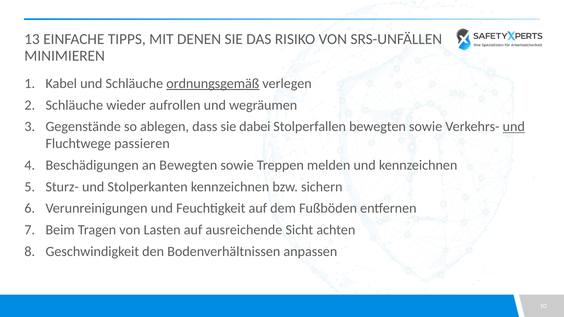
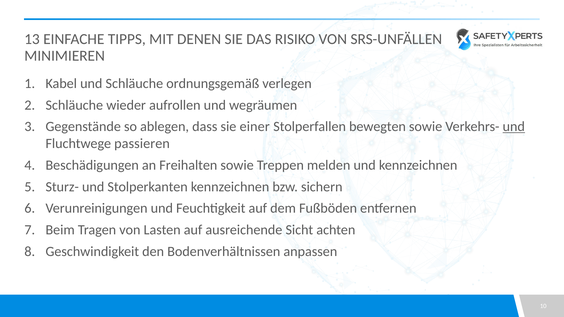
ordnungsgemäß underline: present -> none
dabei: dabei -> einer
an Bewegten: Bewegten -> Freihalten
